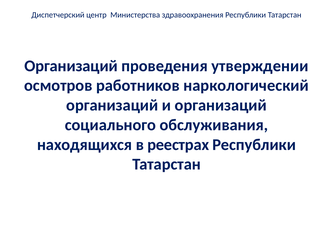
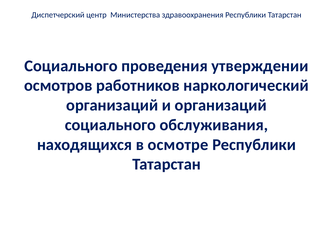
Организаций at (71, 66): Организаций -> Социального
реестрах: реестрах -> осмотре
